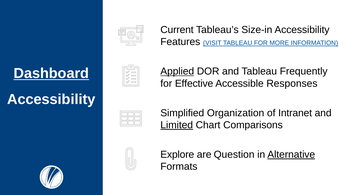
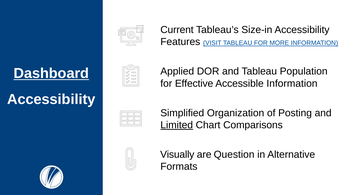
Applied underline: present -> none
Frequently: Frequently -> Population
Accessible Responses: Responses -> Information
Intranet: Intranet -> Posting
Explore: Explore -> Visually
Alternative underline: present -> none
